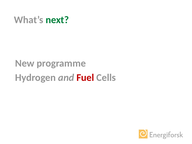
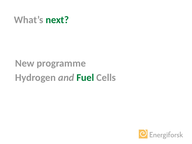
Fuel colour: red -> green
